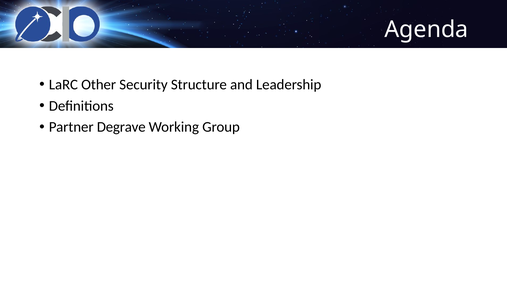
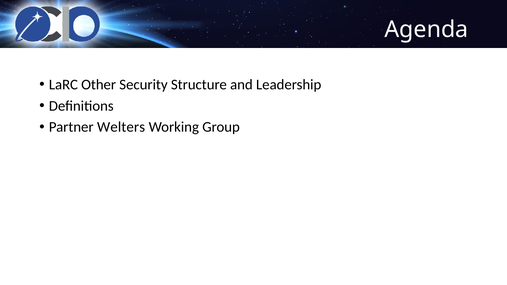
Degrave: Degrave -> Welters
